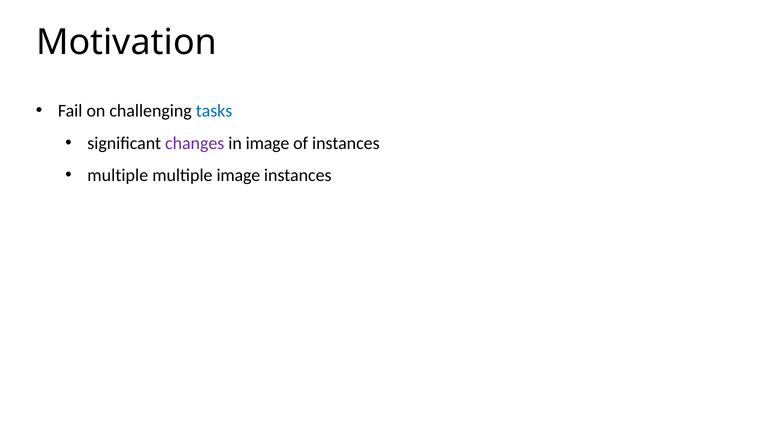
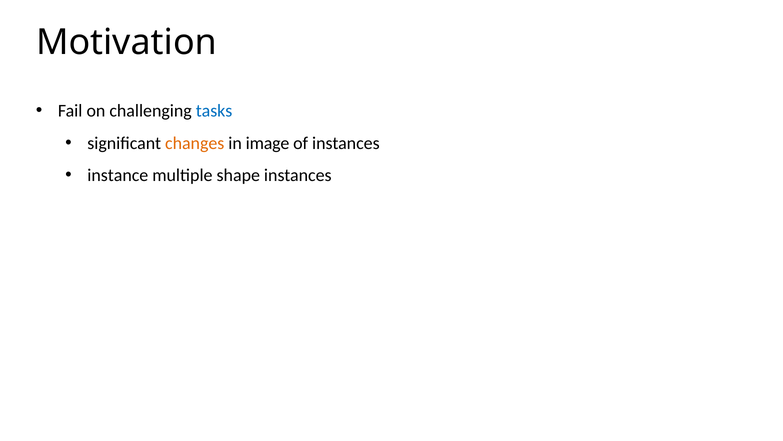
changes colour: purple -> orange
multiple at (118, 175): multiple -> instance
multiple image: image -> shape
